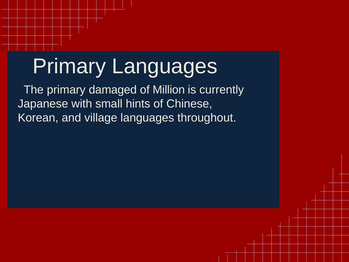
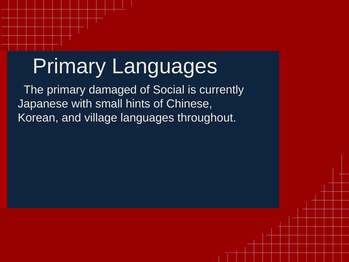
Million: Million -> Social
